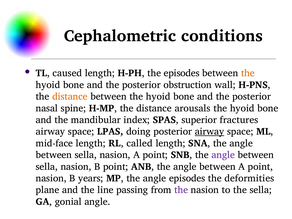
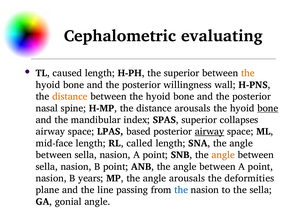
conditions: conditions -> evaluating
the episodes: episodes -> superior
obstruction: obstruction -> willingness
bone at (268, 108) underline: none -> present
fractures: fractures -> collapses
doing: doing -> based
angle at (223, 155) colour: purple -> orange
angle episodes: episodes -> arousals
the at (181, 190) colour: purple -> blue
